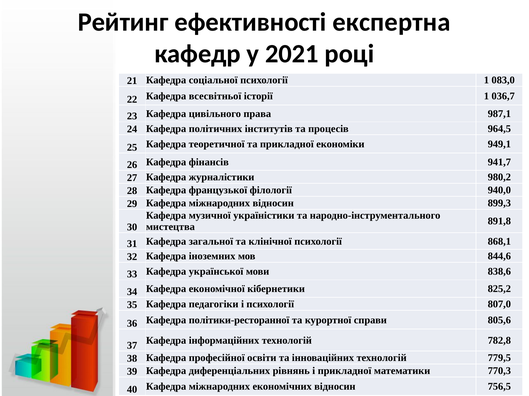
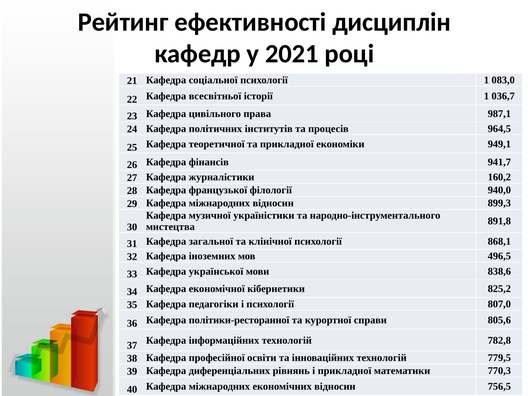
експертна: експертна -> дисциплін
980,2: 980,2 -> 160,2
844,6: 844,6 -> 496,5
